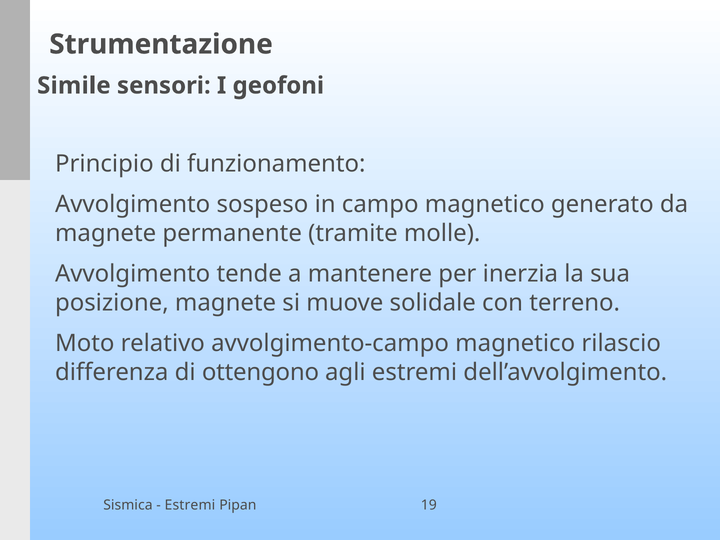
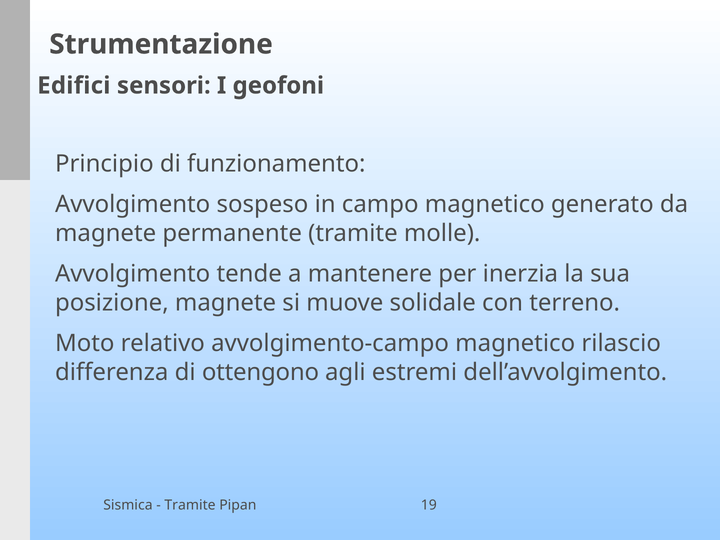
Simile: Simile -> Edifici
Estremi at (190, 505): Estremi -> Tramite
